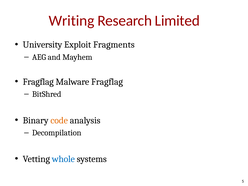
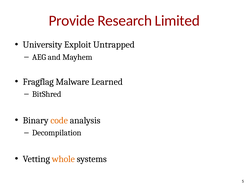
Writing: Writing -> Provide
Fragments: Fragments -> Untrapped
Malware Fragflag: Fragflag -> Learned
whole colour: blue -> orange
